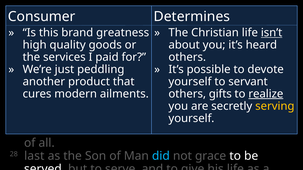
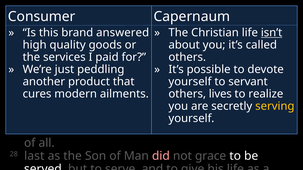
Determines: Determines -> Capernaum
greatness: greatness -> answered
heard at (261, 45): heard -> called
gifts: gifts -> lives
realize underline: present -> none
did colour: light blue -> pink
